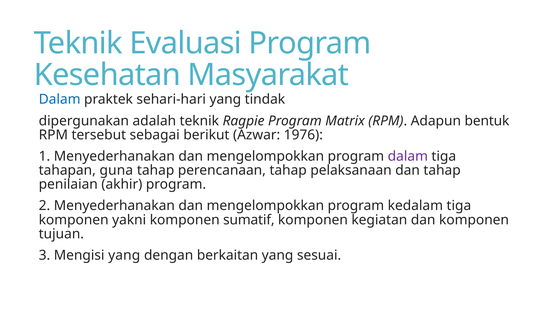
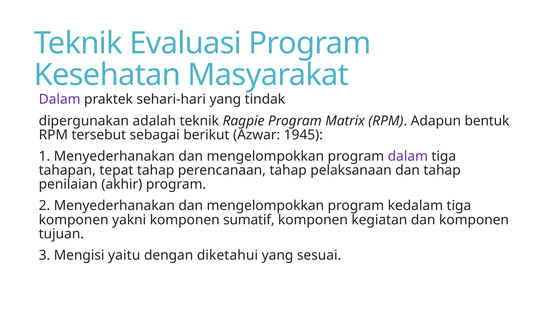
Dalam at (60, 99) colour: blue -> purple
1976: 1976 -> 1945
guna: guna -> tepat
Mengisi yang: yang -> yaitu
berkaitan: berkaitan -> diketahui
